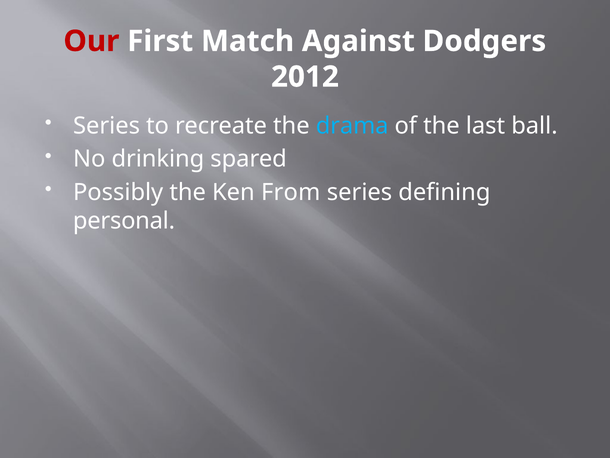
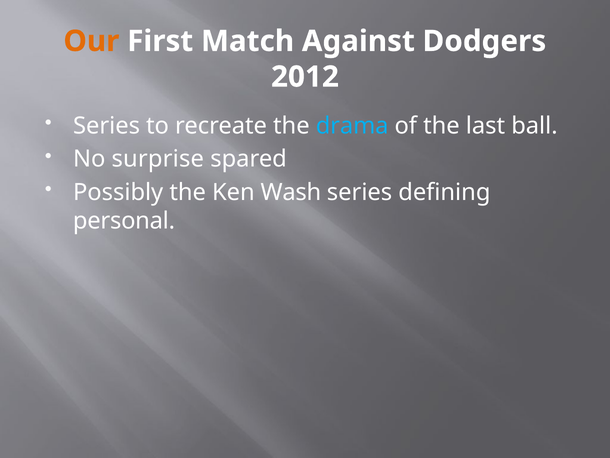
Our colour: red -> orange
drinking: drinking -> surprise
From: From -> Wash
